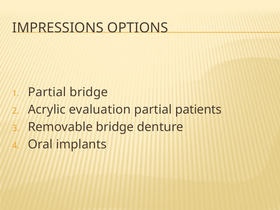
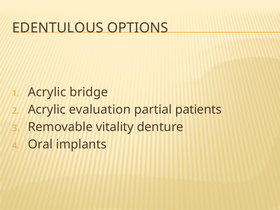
IMPRESSIONS: IMPRESSIONS -> EDENTULOUS
Partial at (47, 92): Partial -> Acrylic
Removable bridge: bridge -> vitality
